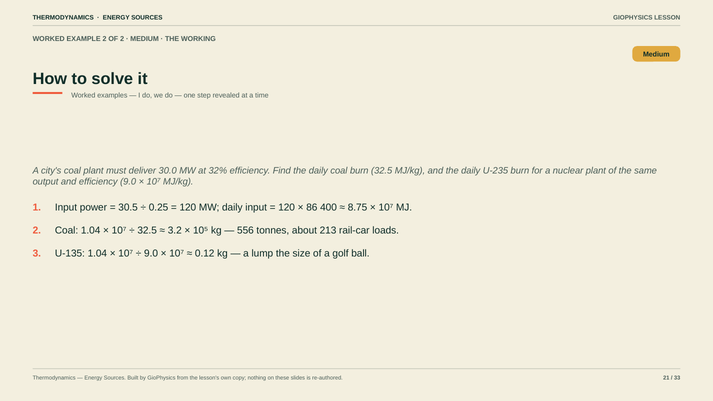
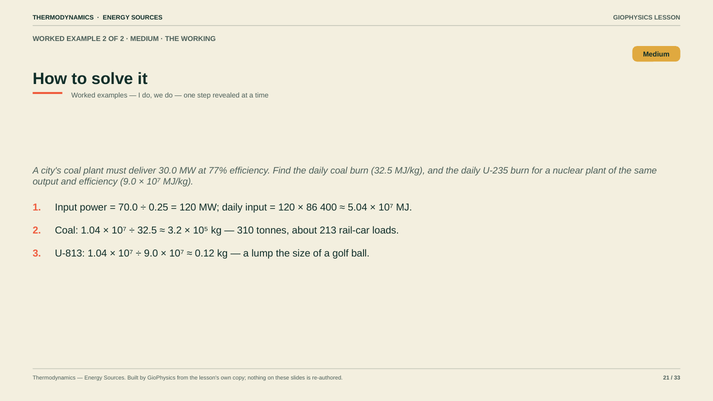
32%: 32% -> 77%
30.5: 30.5 -> 70.0
8.75: 8.75 -> 5.04
556: 556 -> 310
U-135: U-135 -> U-813
